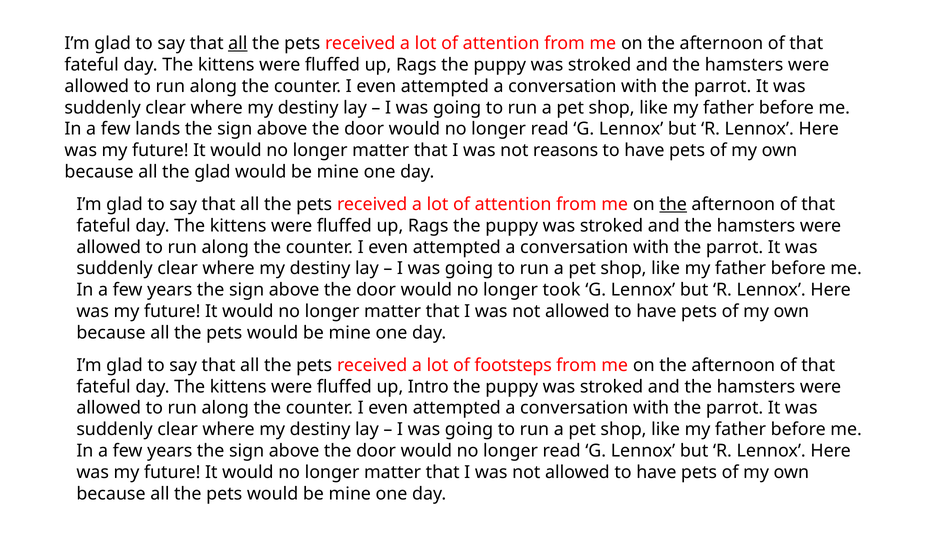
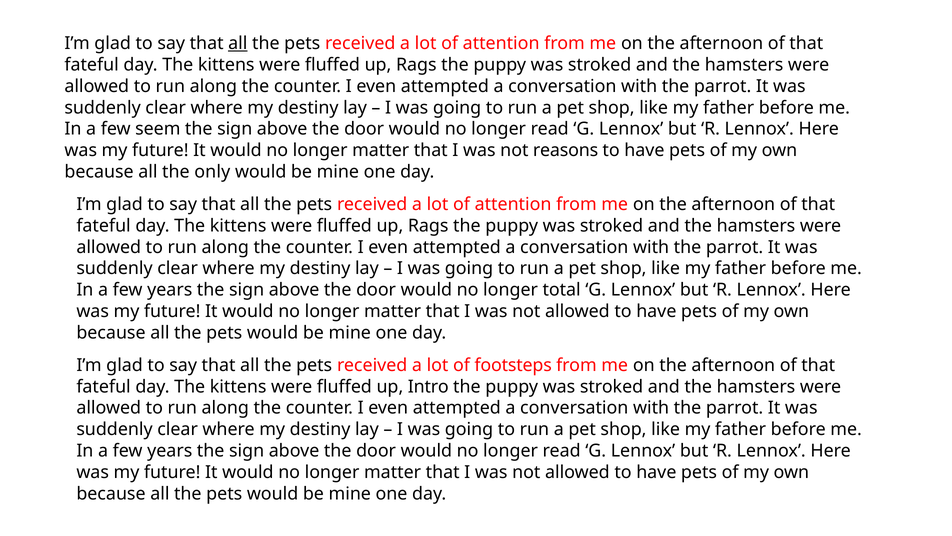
lands: lands -> seem
the glad: glad -> only
the at (673, 204) underline: present -> none
took: took -> total
